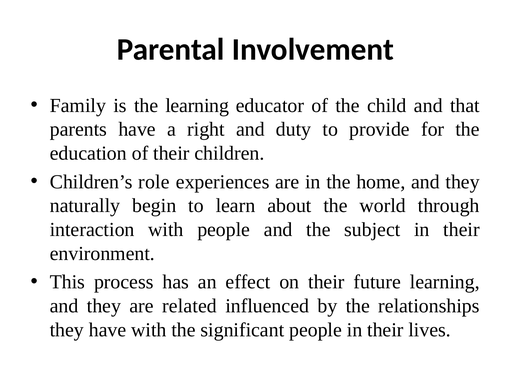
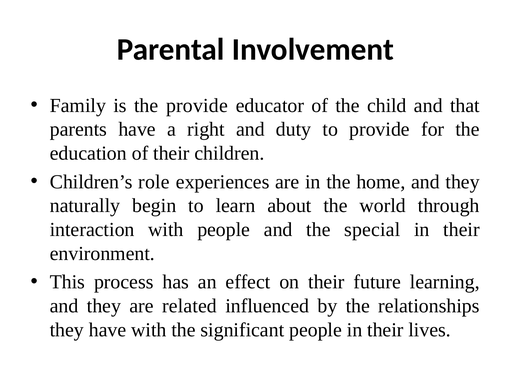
the learning: learning -> provide
subject: subject -> special
